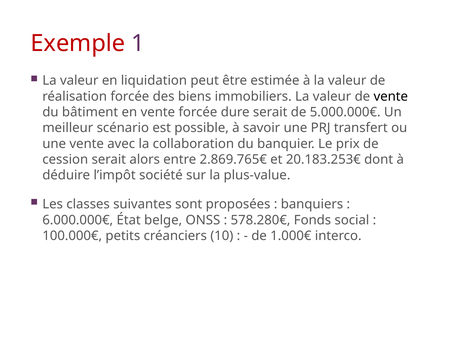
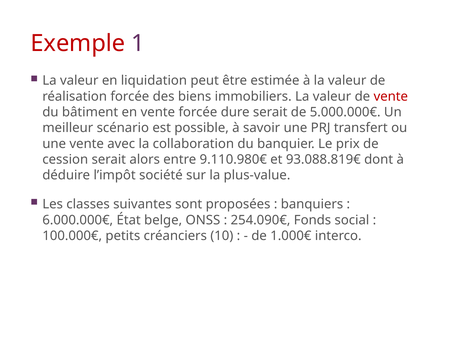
vente at (391, 96) colour: black -> red
2.869.765€: 2.869.765€ -> 9.110.980€
20.183.253€: 20.183.253€ -> 93.088.819€
578.280€: 578.280€ -> 254.090€
